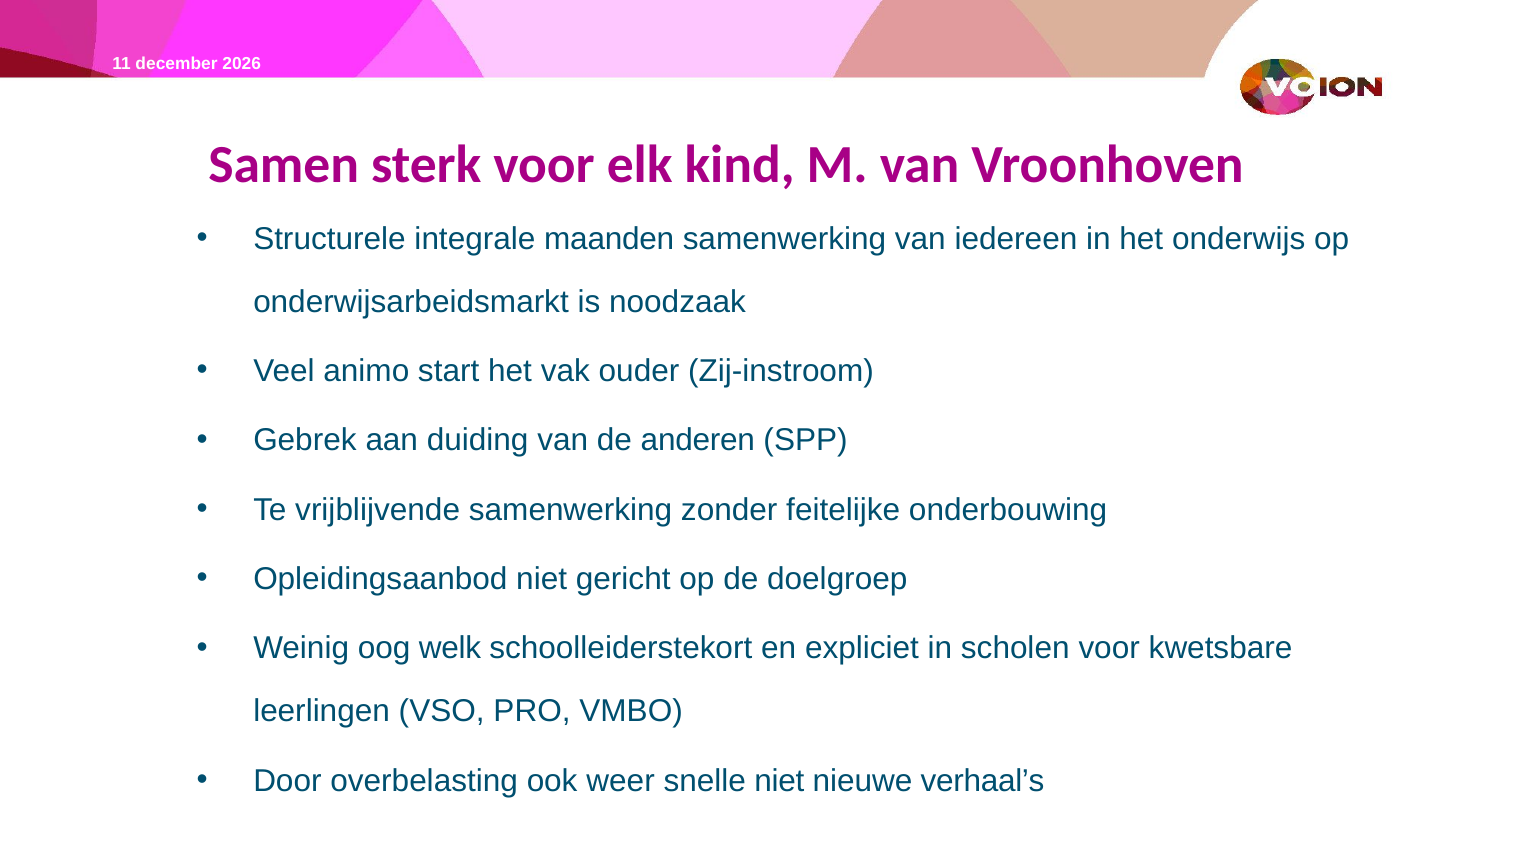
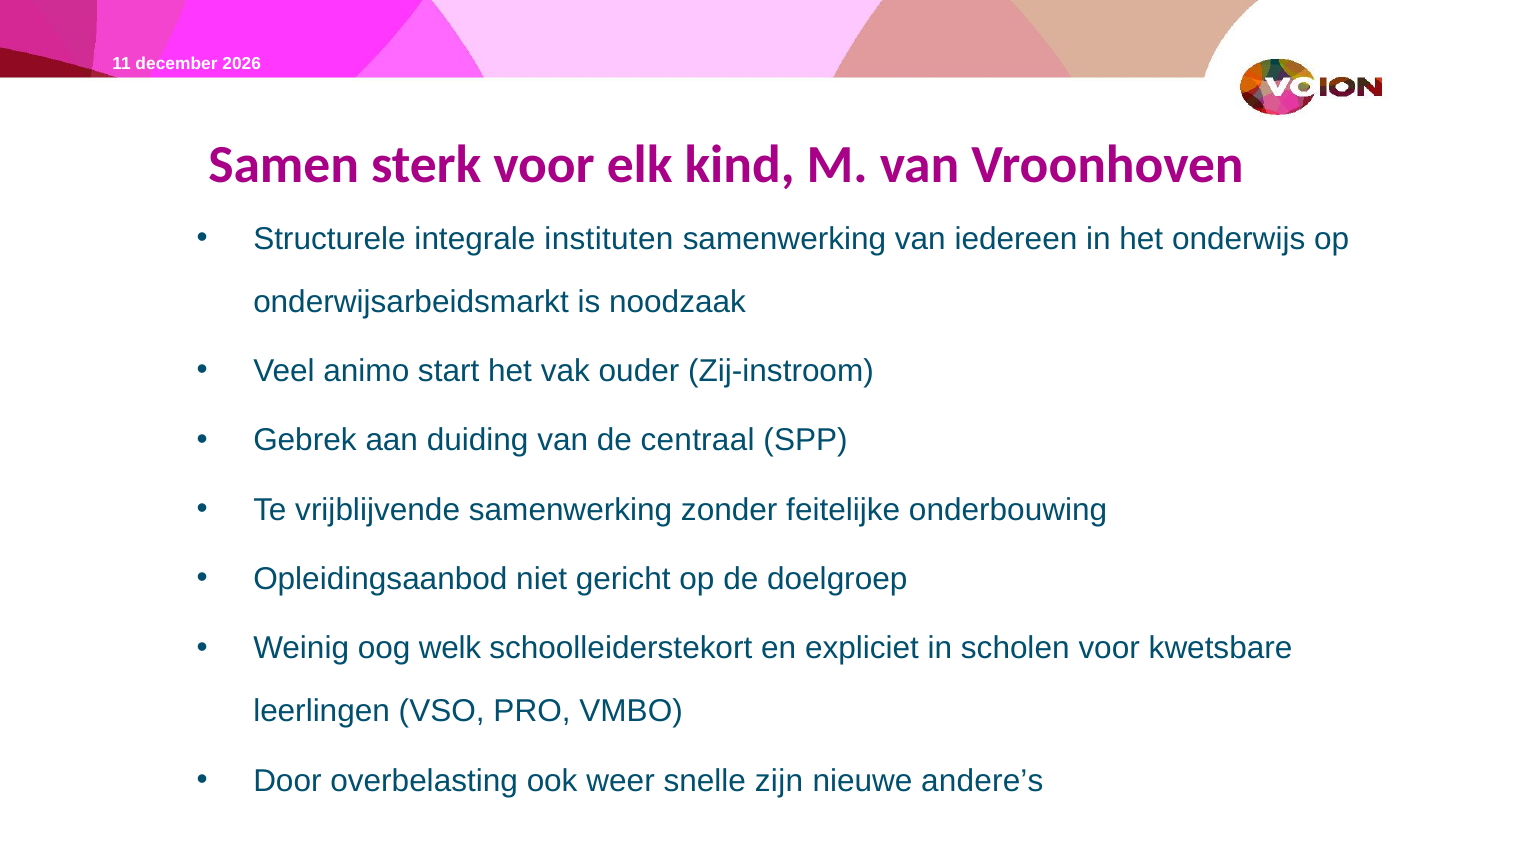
maanden: maanden -> instituten
anderen: anderen -> centraal
snelle niet: niet -> zijn
verhaal’s: verhaal’s -> andere’s
